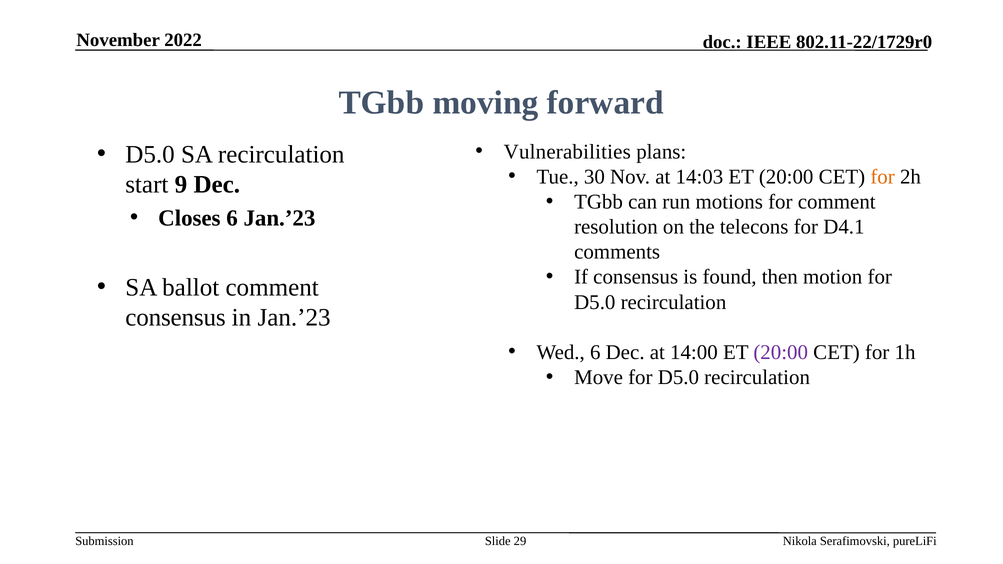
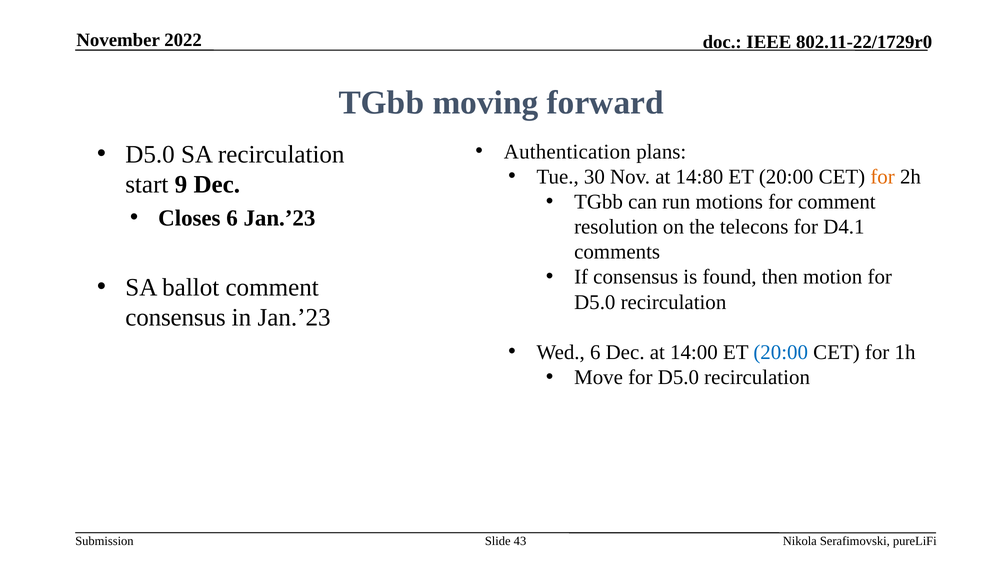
Vulnerabilities: Vulnerabilities -> Authentication
14:03: 14:03 -> 14:80
20:00 at (781, 352) colour: purple -> blue
29: 29 -> 43
